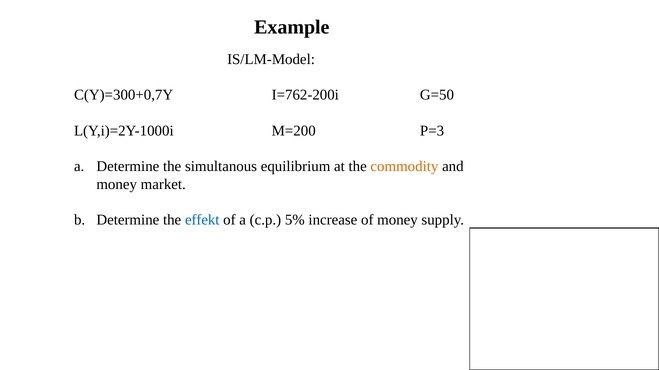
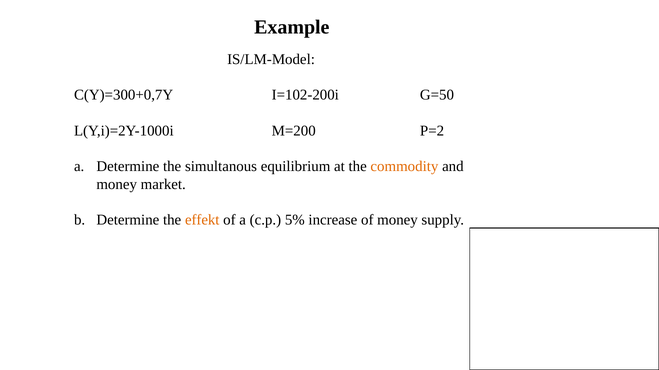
I=762-200i: I=762-200i -> I=102-200i
P=3: P=3 -> P=2
effekt colour: blue -> orange
